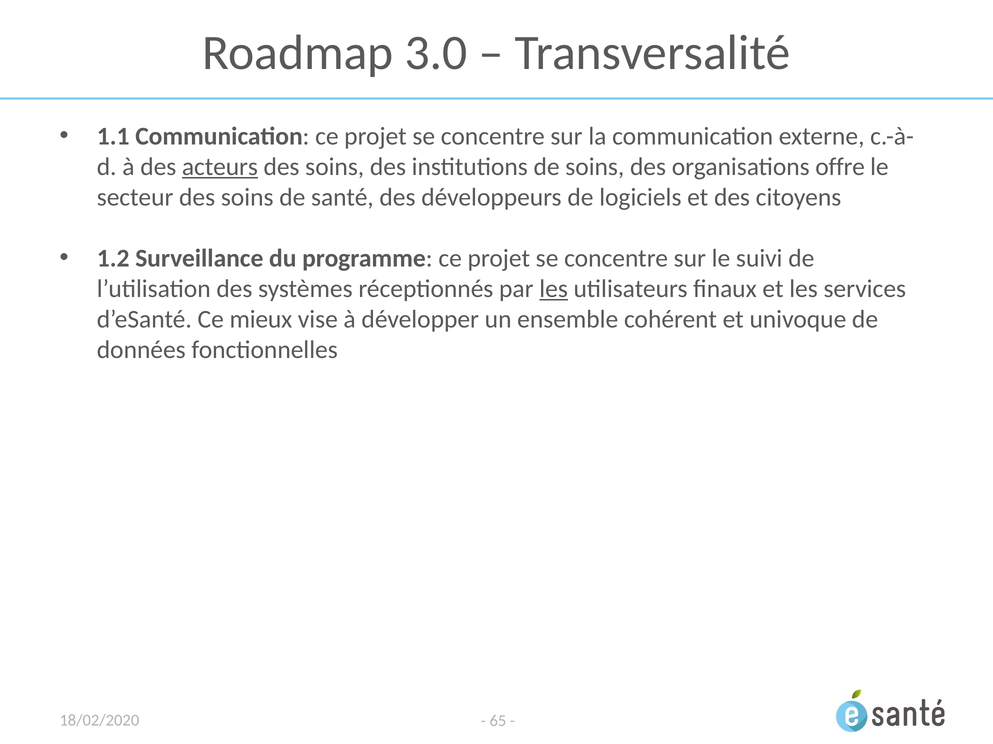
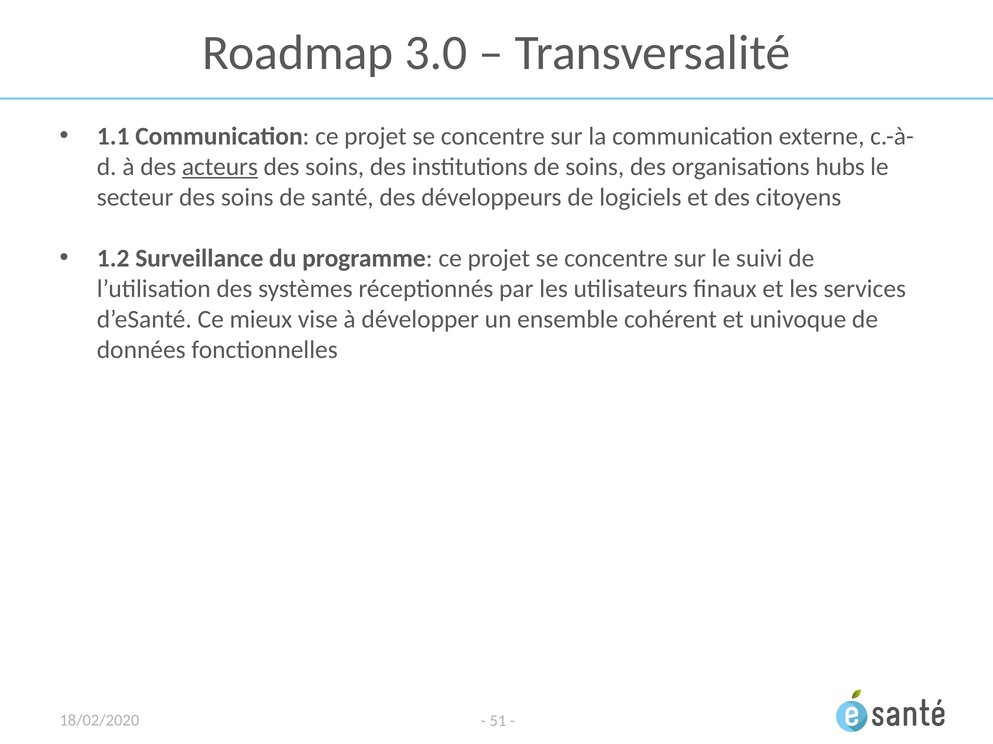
offre: offre -> hubs
les at (554, 289) underline: present -> none
65: 65 -> 51
